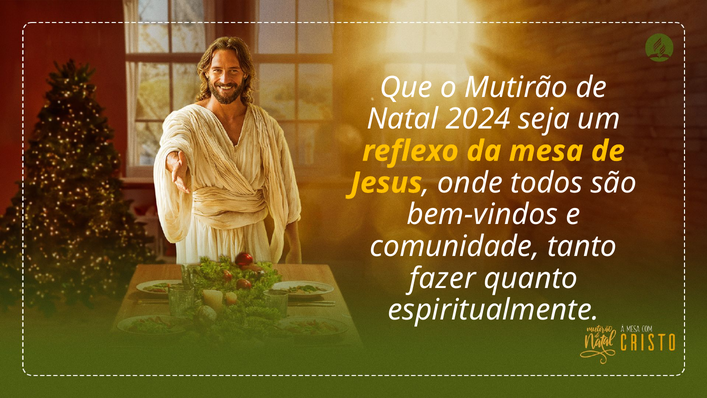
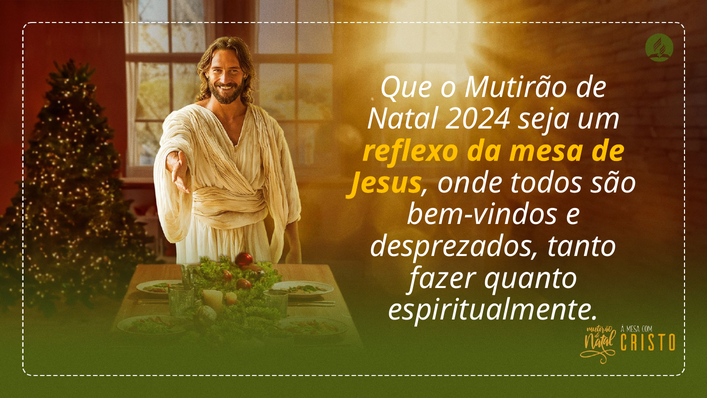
comunidade: comunidade -> desprezados
